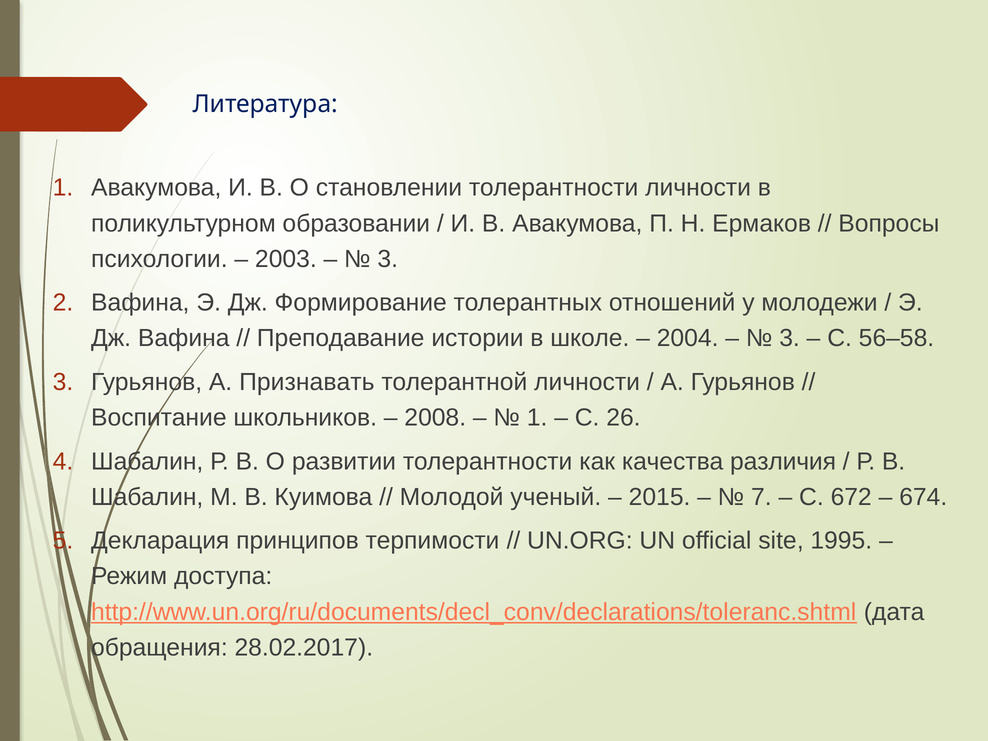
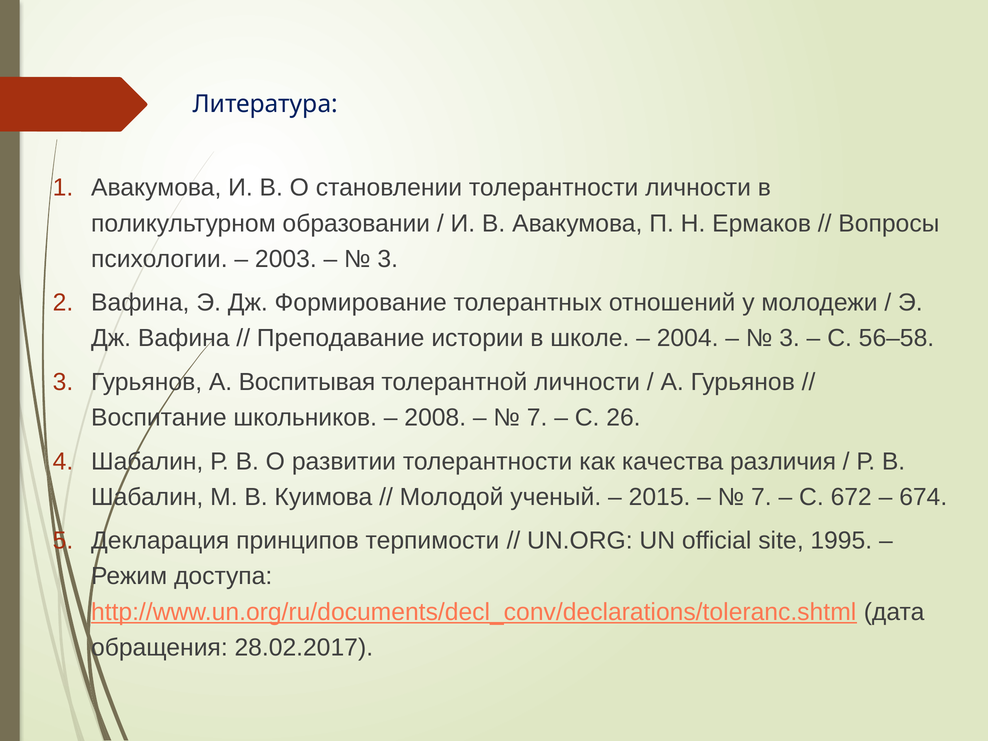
Признавать: Признавать -> Воспитывая
1 at (537, 418): 1 -> 7
